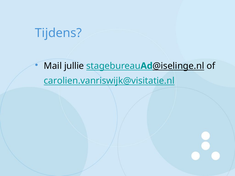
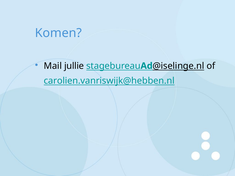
Tijdens: Tijdens -> Komen
carolien.vanriswijk@visitatie.nl: carolien.vanriswijk@visitatie.nl -> carolien.vanriswijk@hebben.nl
